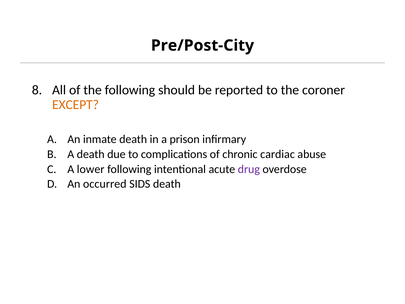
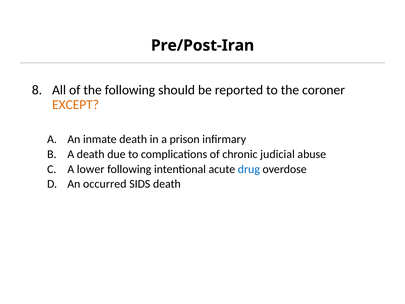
Pre/Post-City: Pre/Post-City -> Pre/Post-Iran
cardiac: cardiac -> judicial
drug colour: purple -> blue
